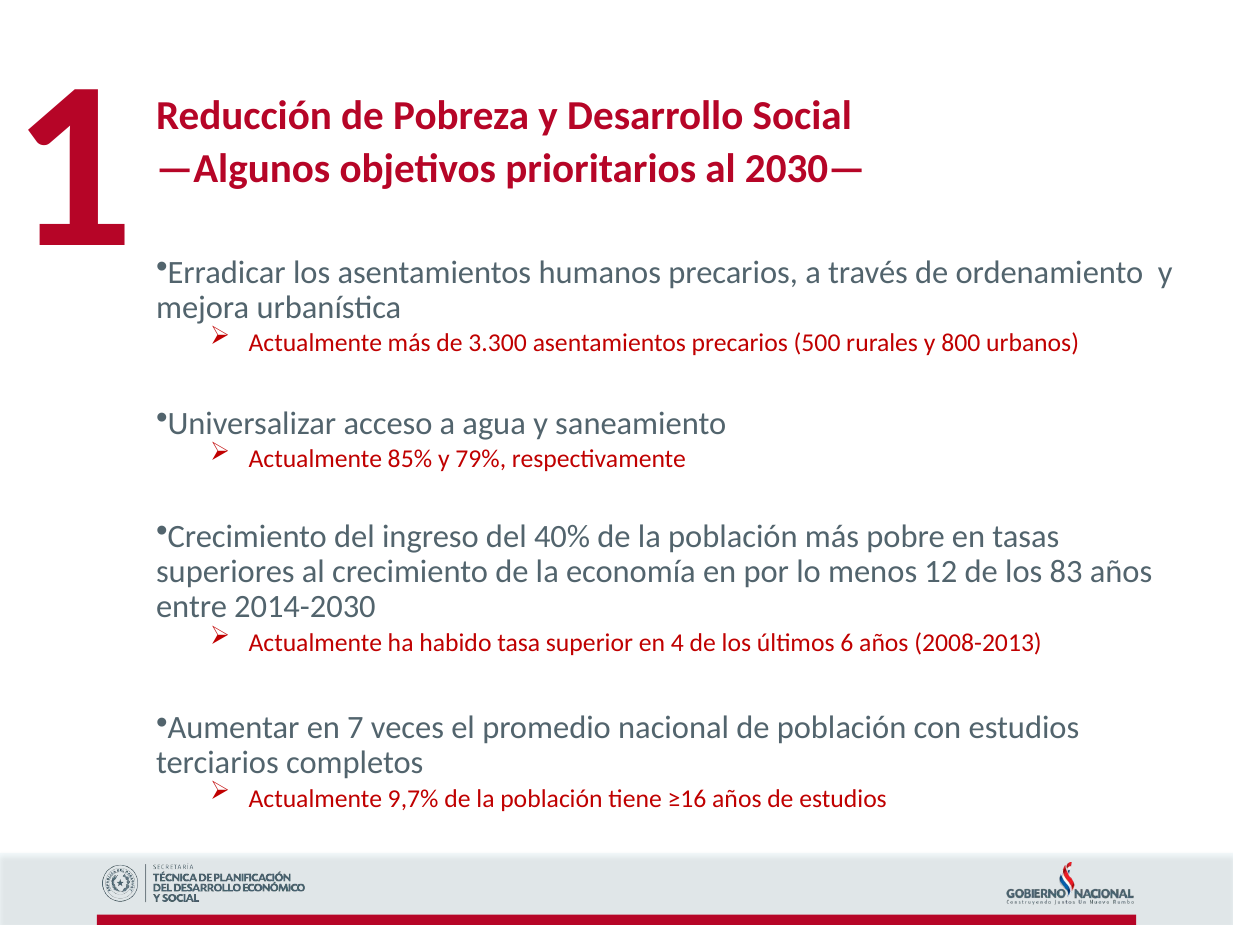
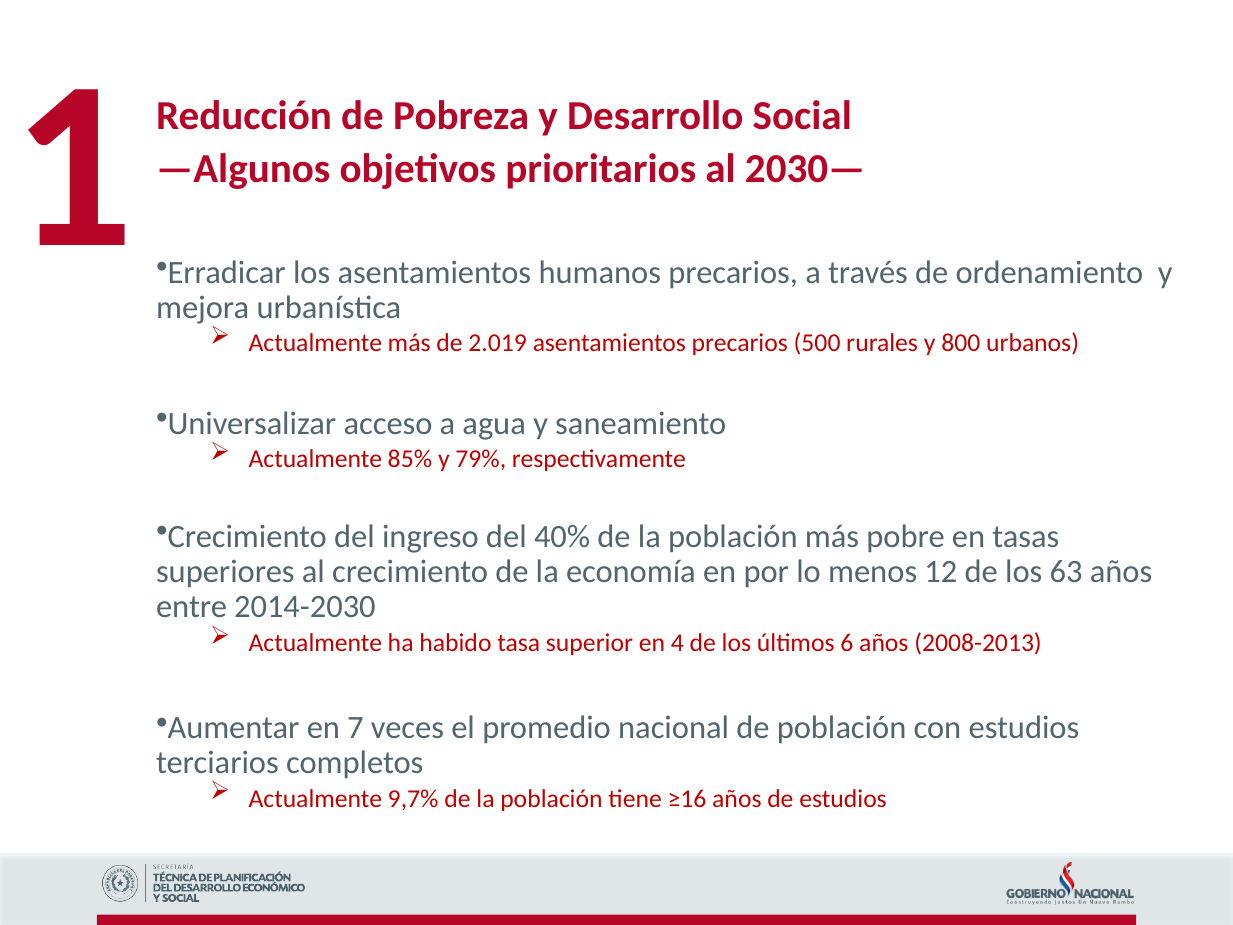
3.300: 3.300 -> 2.019
83: 83 -> 63
